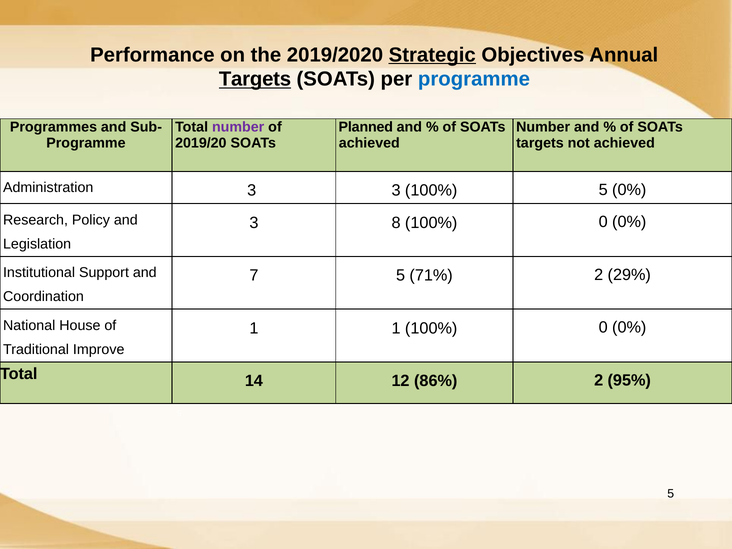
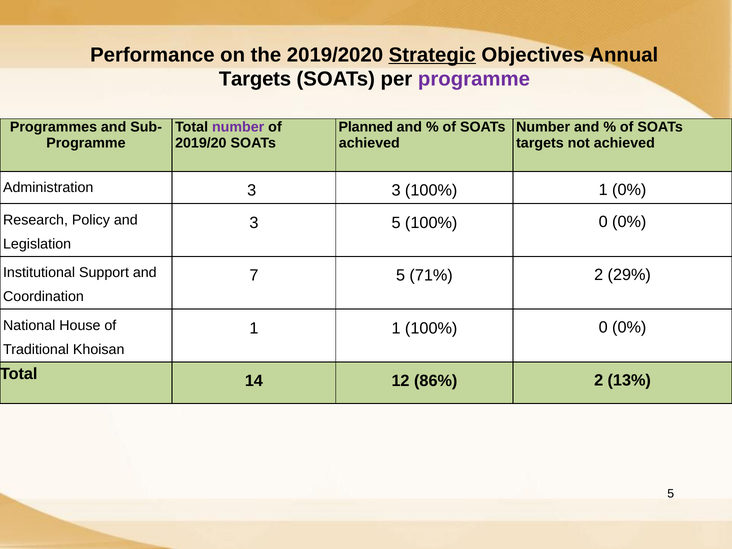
Targets at (255, 79) underline: present -> none
programme at (474, 79) colour: blue -> purple
100% 5: 5 -> 1
3 8: 8 -> 5
Improve: Improve -> Khoisan
95%: 95% -> 13%
